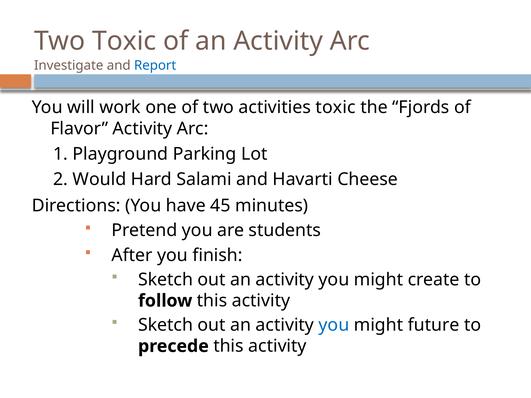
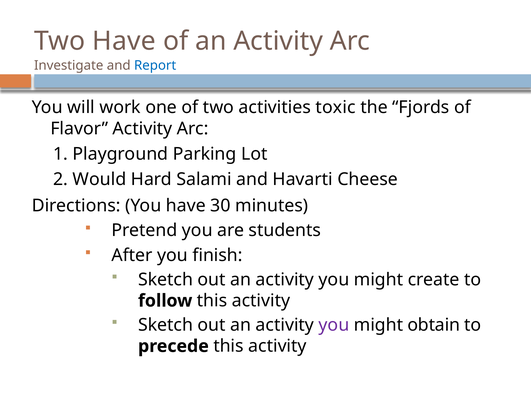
Two Toxic: Toxic -> Have
45: 45 -> 30
you at (334, 325) colour: blue -> purple
future: future -> obtain
